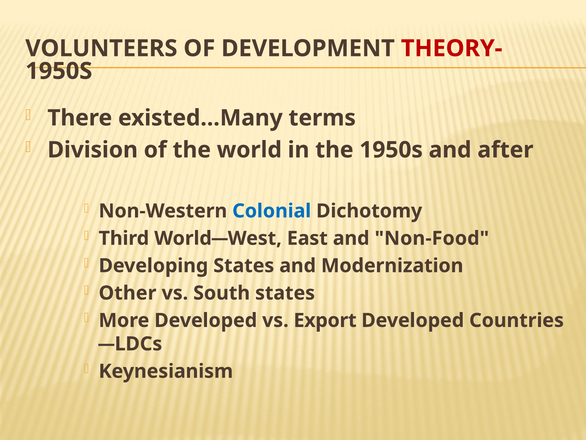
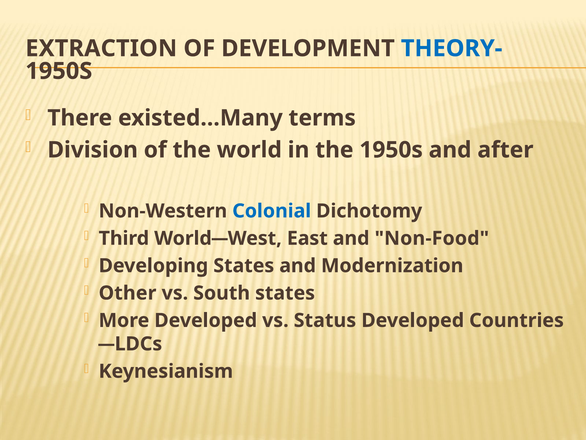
VOLUNTEERS: VOLUNTEERS -> EXTRACTION
THEORY- colour: red -> blue
Export: Export -> Status
